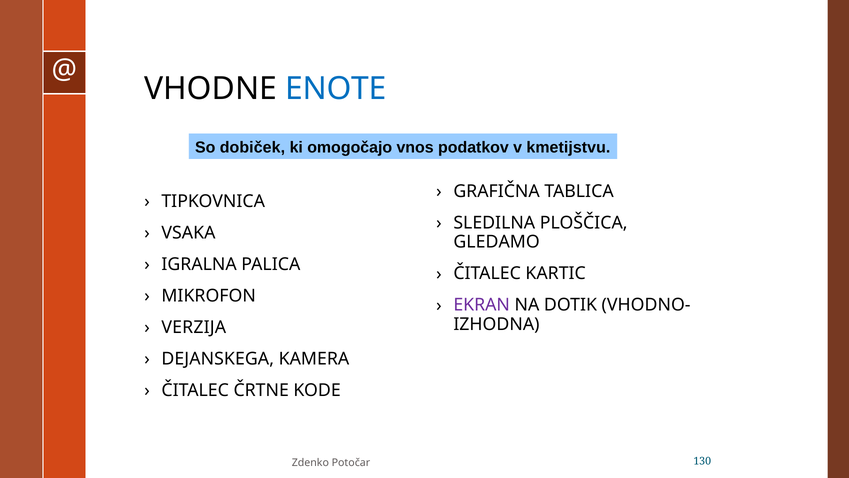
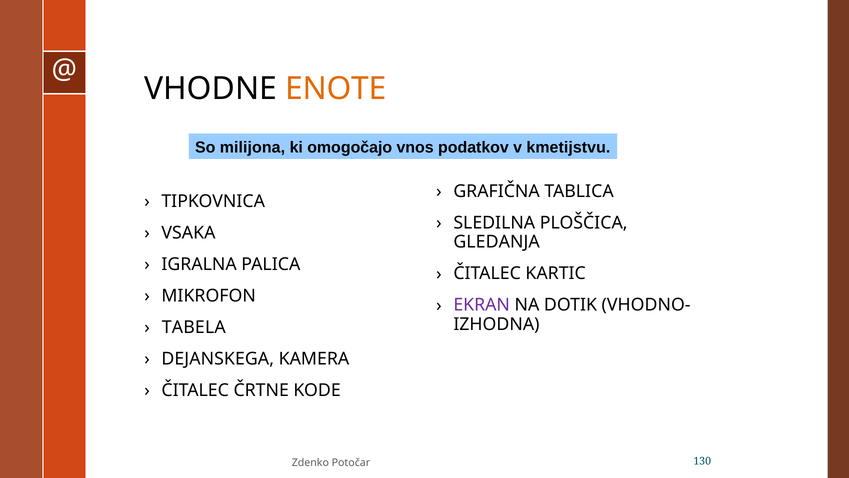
ENOTE colour: blue -> orange
dobiček: dobiček -> milijona
GLEDAMO: GLEDAMO -> GLEDANJA
VERZIJA: VERZIJA -> TABELA
